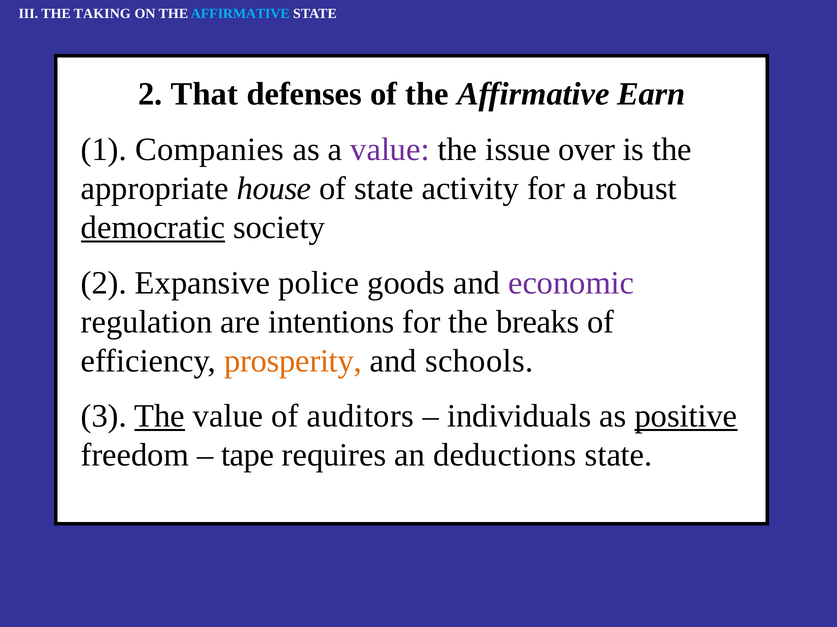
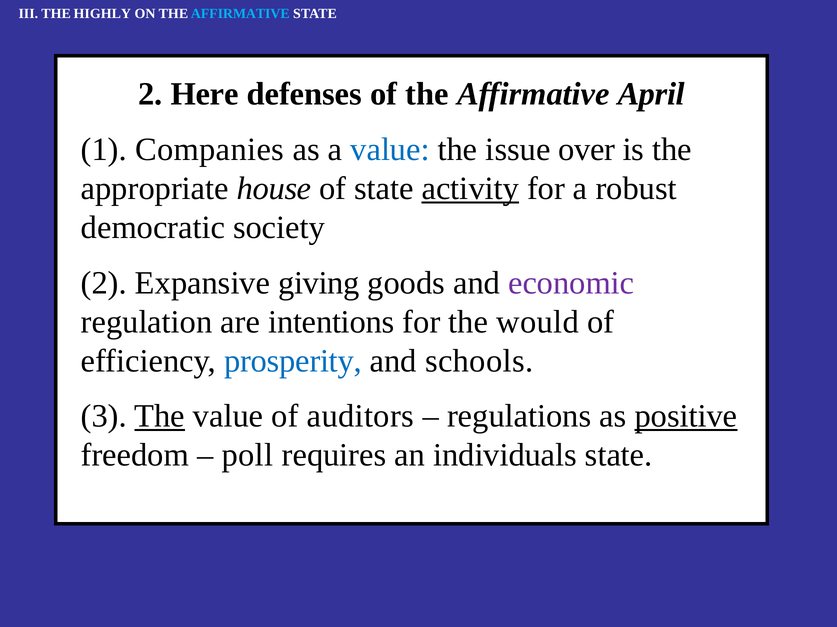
TAKING: TAKING -> HIGHLY
That: That -> Here
Earn: Earn -> April
value at (390, 150) colour: purple -> blue
activity underline: none -> present
democratic underline: present -> none
police: police -> giving
breaks: breaks -> would
prosperity colour: orange -> blue
individuals: individuals -> regulations
tape: tape -> poll
deductions: deductions -> individuals
